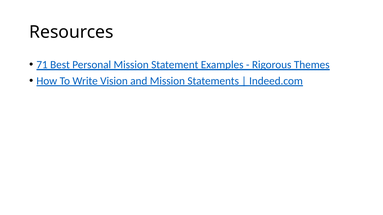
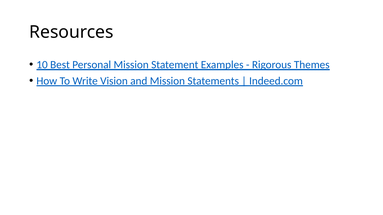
71: 71 -> 10
